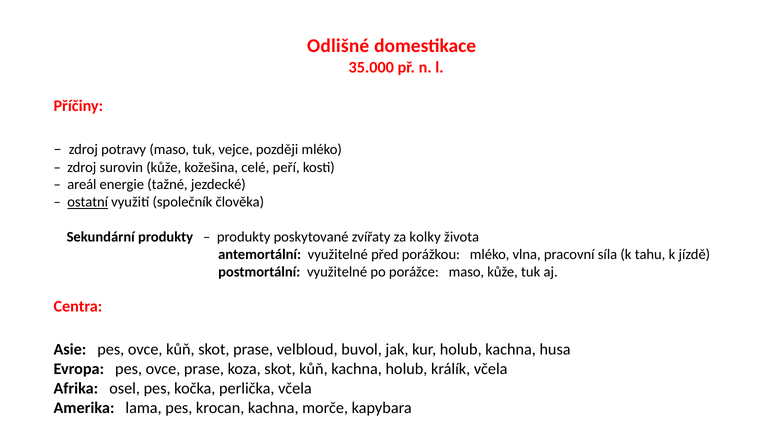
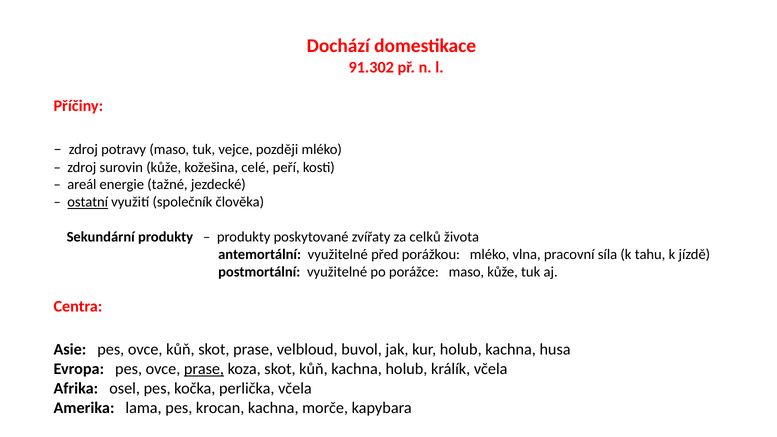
Odlišné: Odlišné -> Dochází
35.000: 35.000 -> 91.302
kolky: kolky -> celků
prase at (204, 369) underline: none -> present
